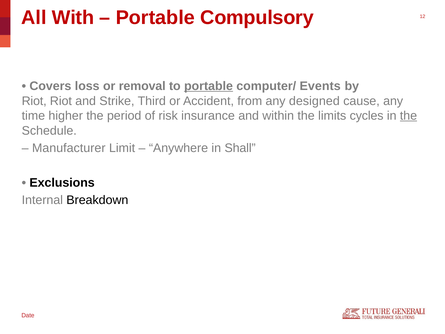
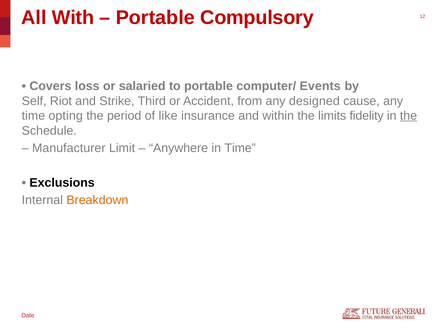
removal: removal -> salaried
portable at (209, 86) underline: present -> none
Riot at (34, 101): Riot -> Self
higher: higher -> opting
risk: risk -> like
cycles: cycles -> fidelity
in Shall: Shall -> Time
Breakdown colour: black -> orange
